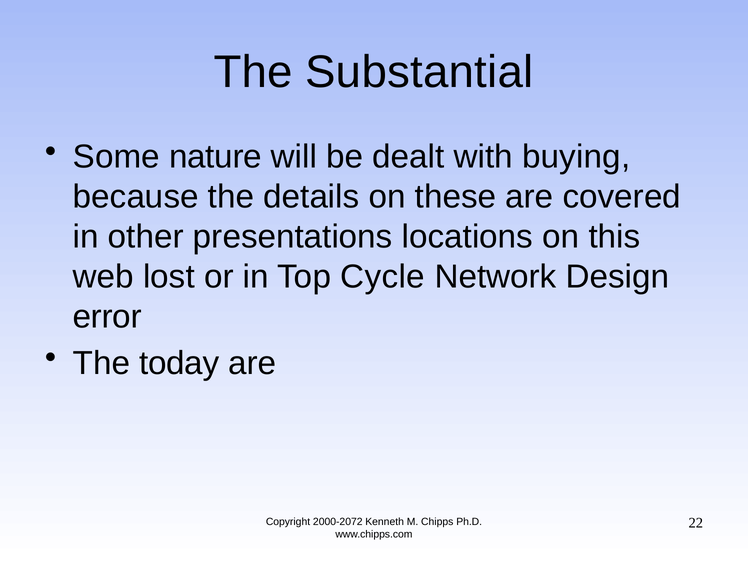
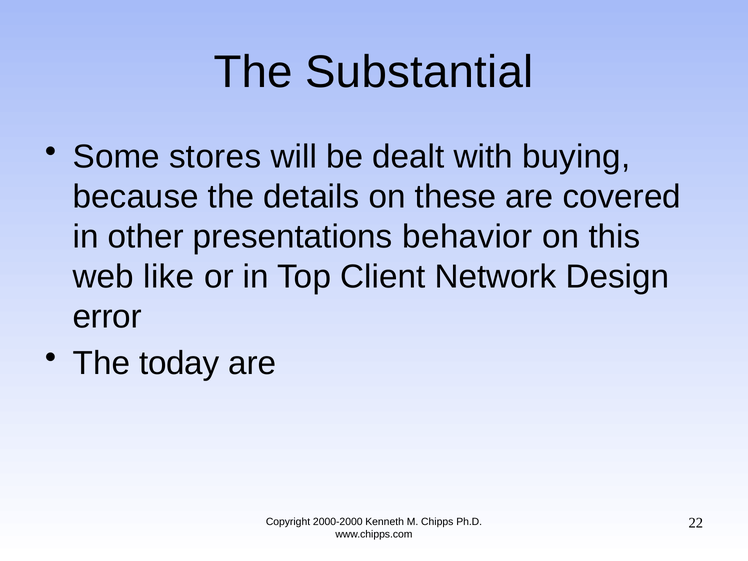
nature: nature -> stores
locations: locations -> behavior
lost: lost -> like
Cycle: Cycle -> Client
2000-2072: 2000-2072 -> 2000-2000
